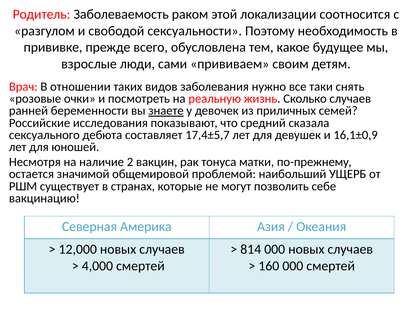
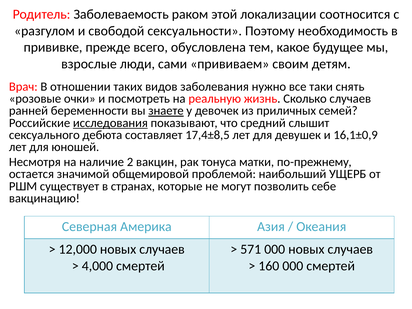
исследования underline: none -> present
сказала: сказала -> слышит
17,4±5,7: 17,4±5,7 -> 17,4±8,5
814: 814 -> 571
